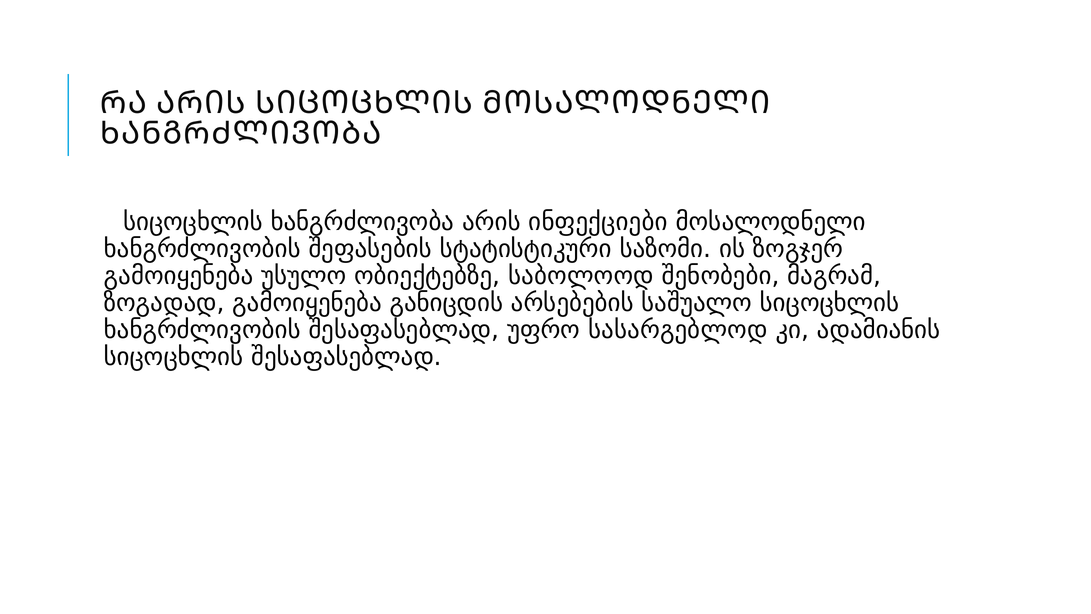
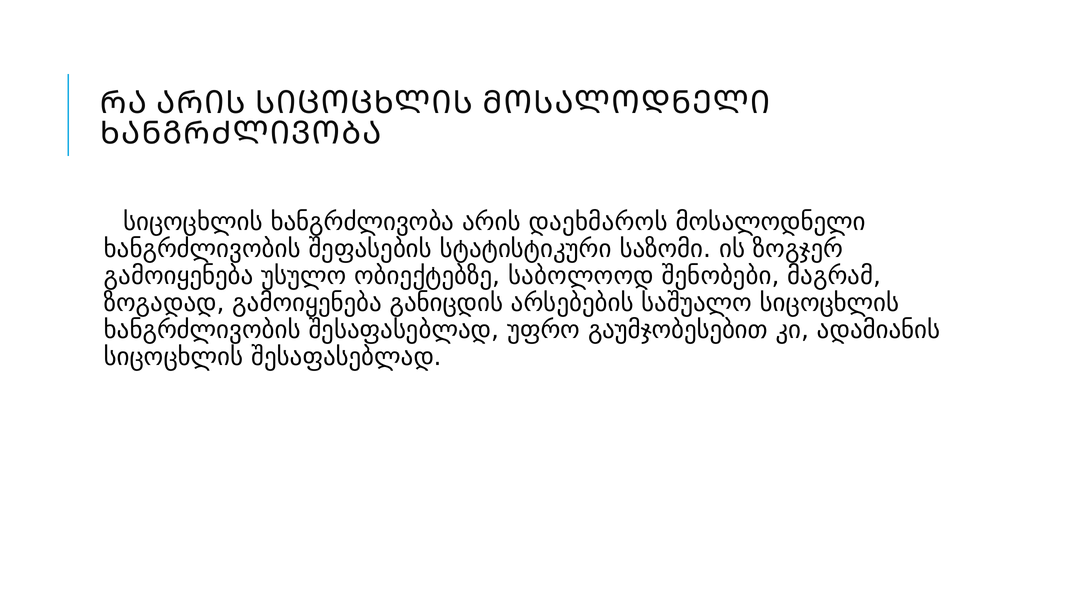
ინფექციები: ინფექციები -> დაეხმაროს
სასარგებლოდ: სასარგებლოდ -> გაუმჯობესებით
